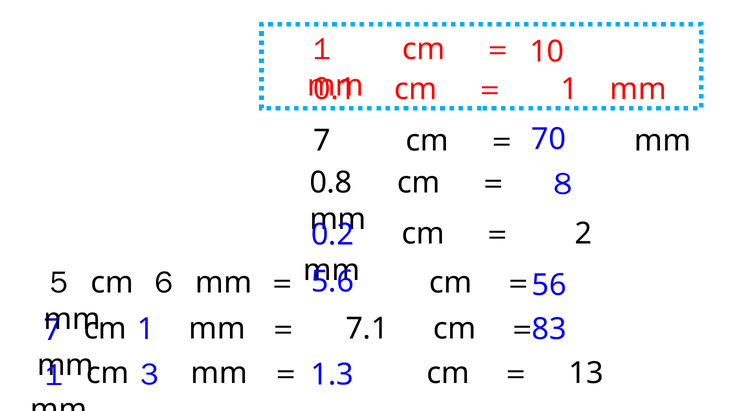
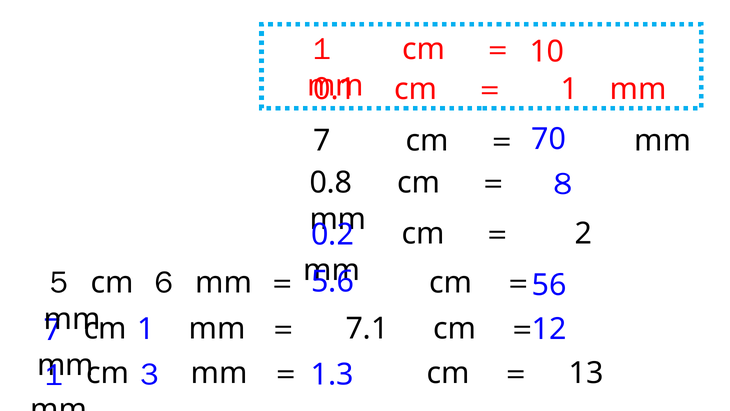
83: 83 -> 12
